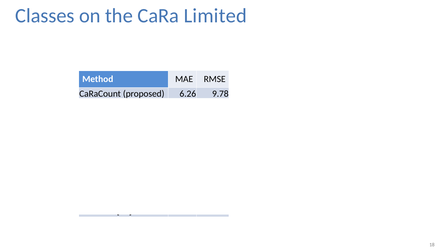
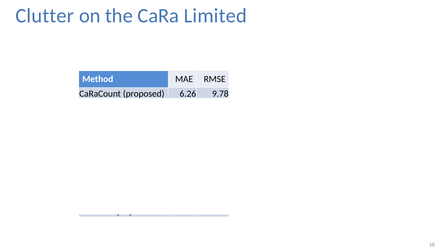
Classes: Classes -> Clutter
